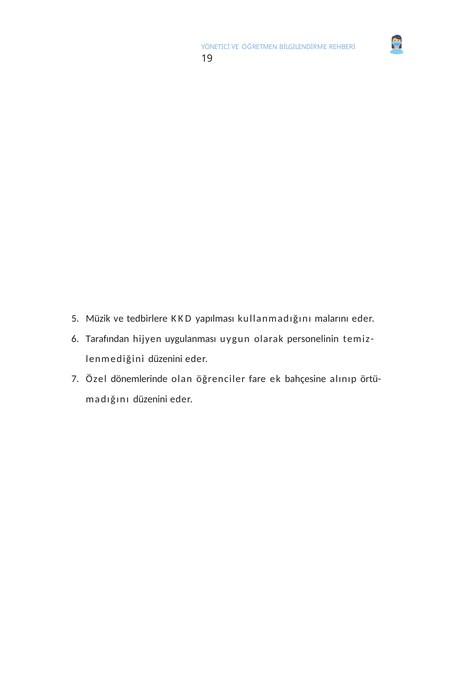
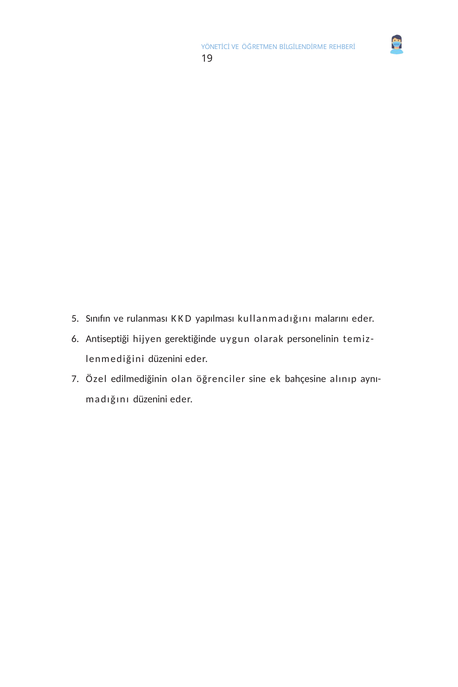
Müzik: Müzik -> Sınıfın
tedbirlere: tedbirlere -> rulanması
Tarafından: Tarafından -> Antiseptiği
uygulanması: uygulanması -> gerektiğinde
dönemlerinde: dönemlerinde -> edilmediğinin
fare: fare -> sine
örtü-: örtü- -> aynı-
